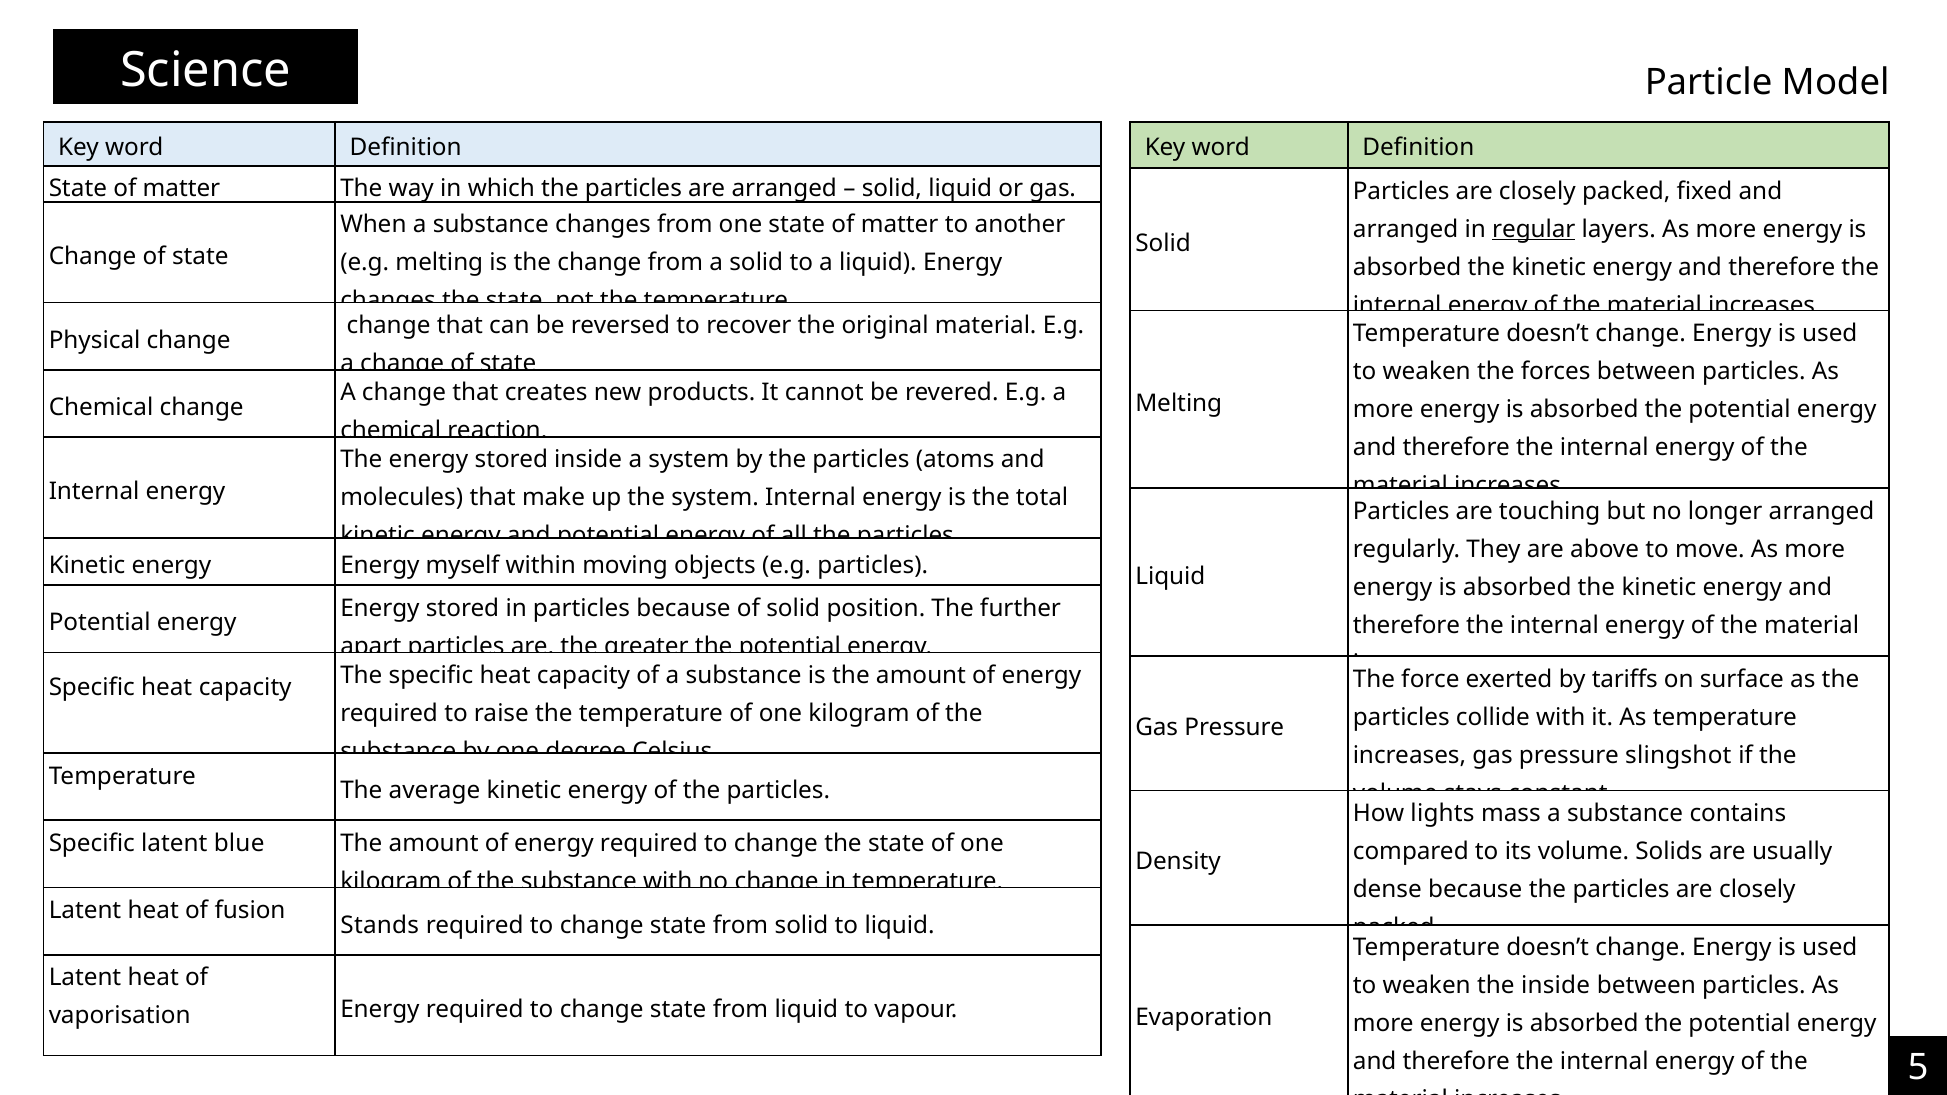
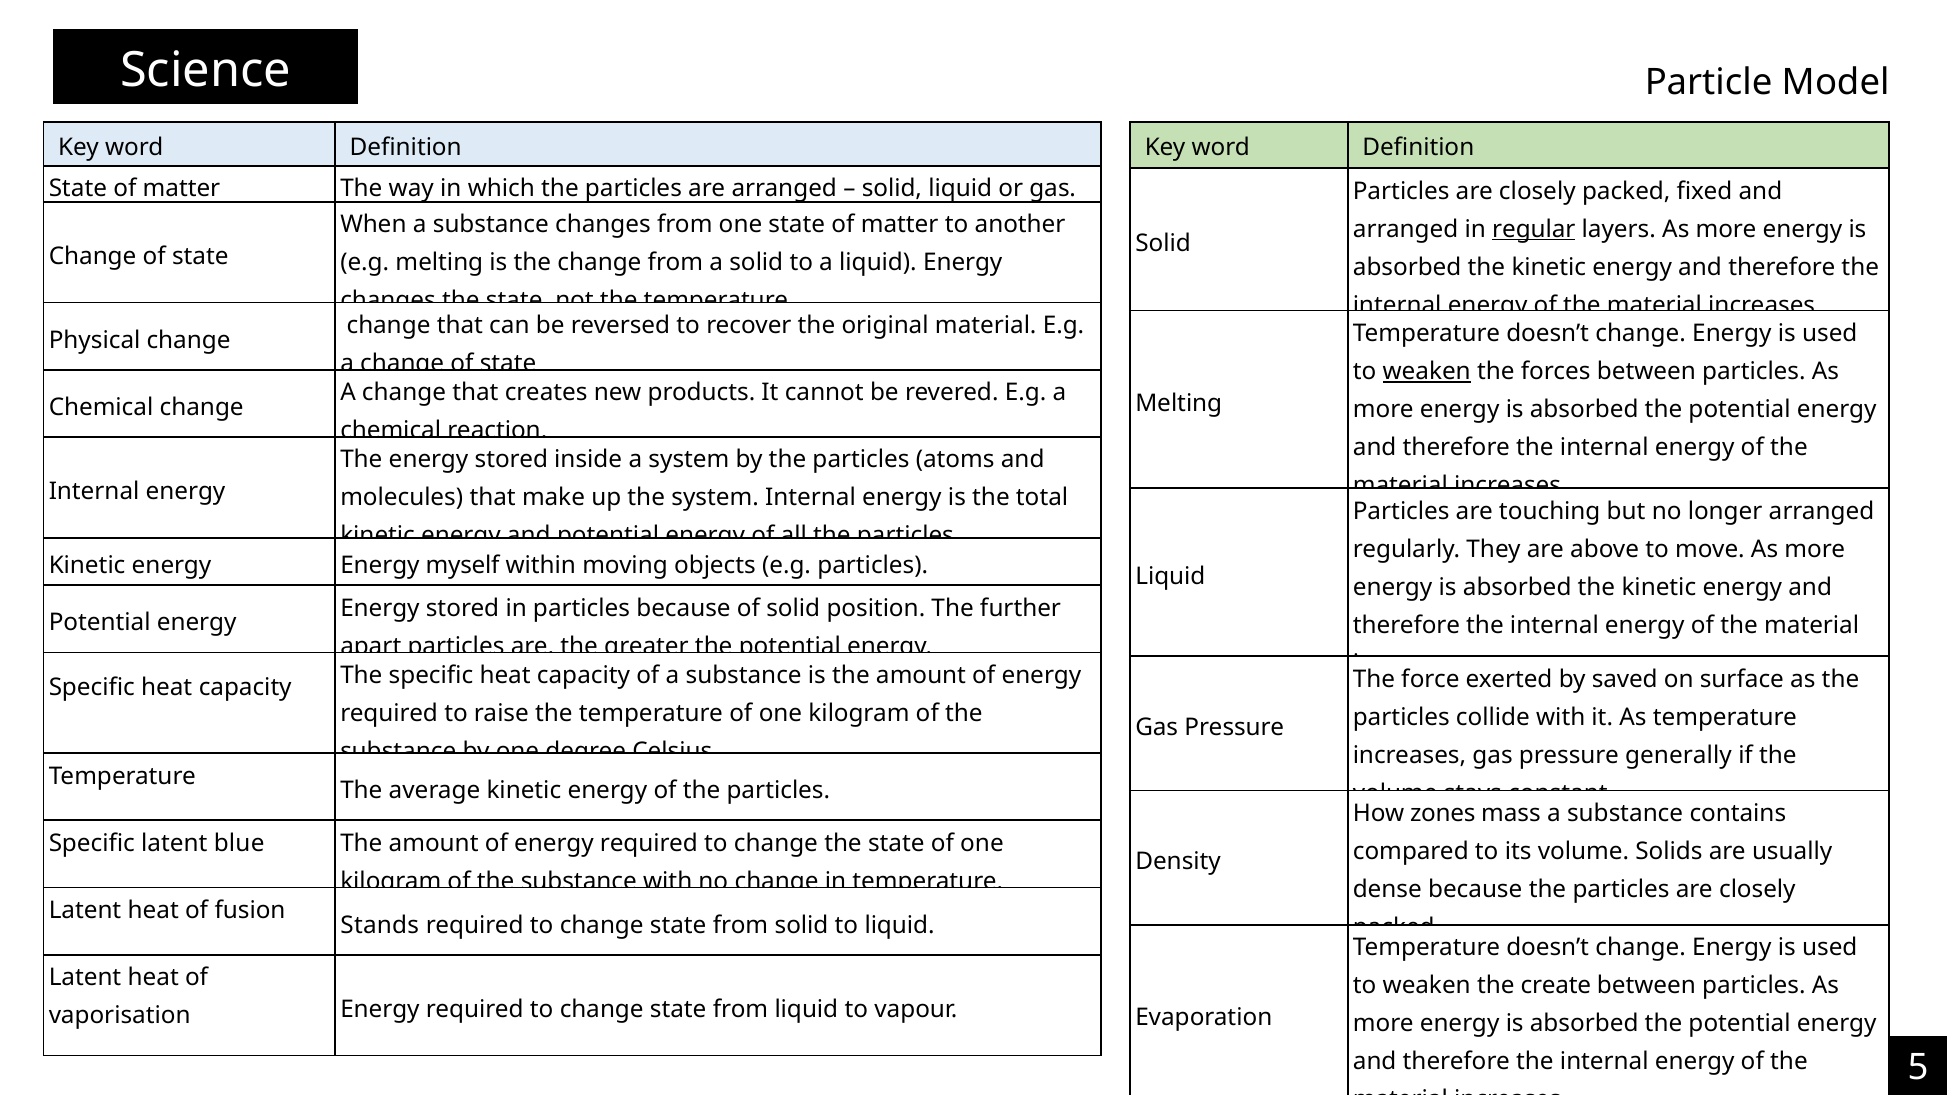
weaken at (1427, 371) underline: none -> present
tariffs: tariffs -> saved
slingshot: slingshot -> generally
lights: lights -> zones
the inside: inside -> create
